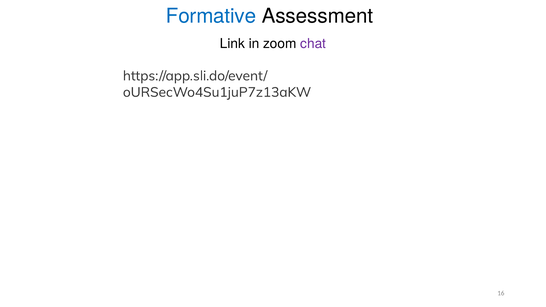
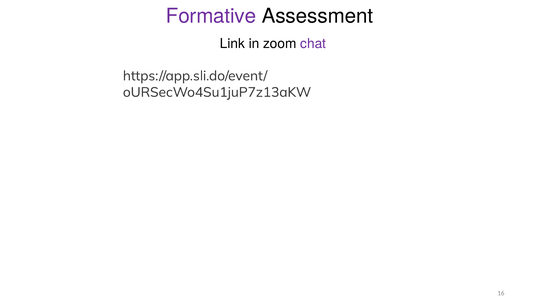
Formative colour: blue -> purple
